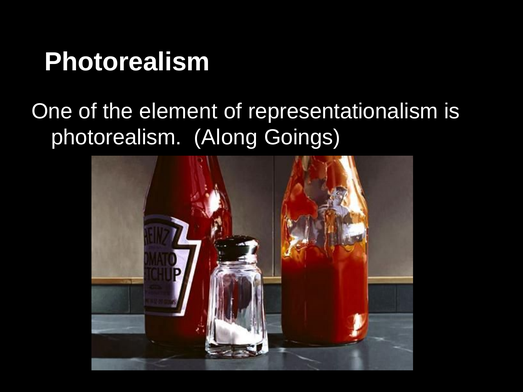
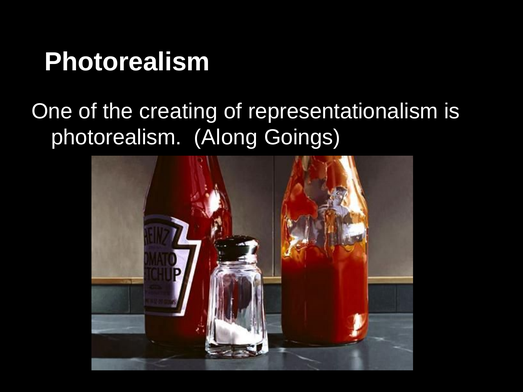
element: element -> creating
